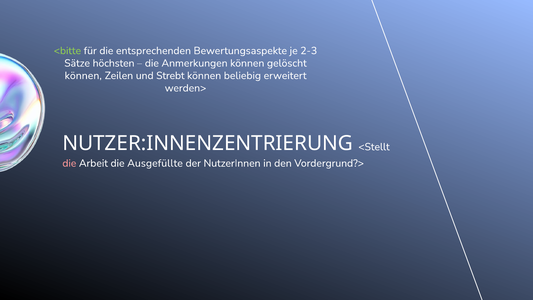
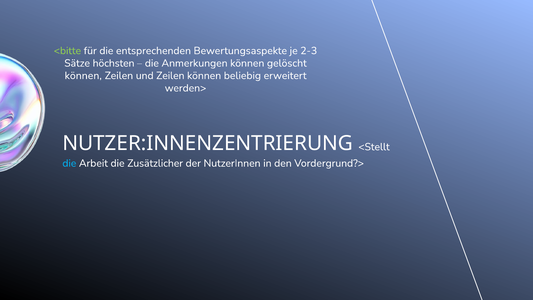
und Strebt: Strebt -> Zeilen
die at (69, 163) colour: pink -> light blue
Ausgefüllte: Ausgefüllte -> Zusätzlicher
